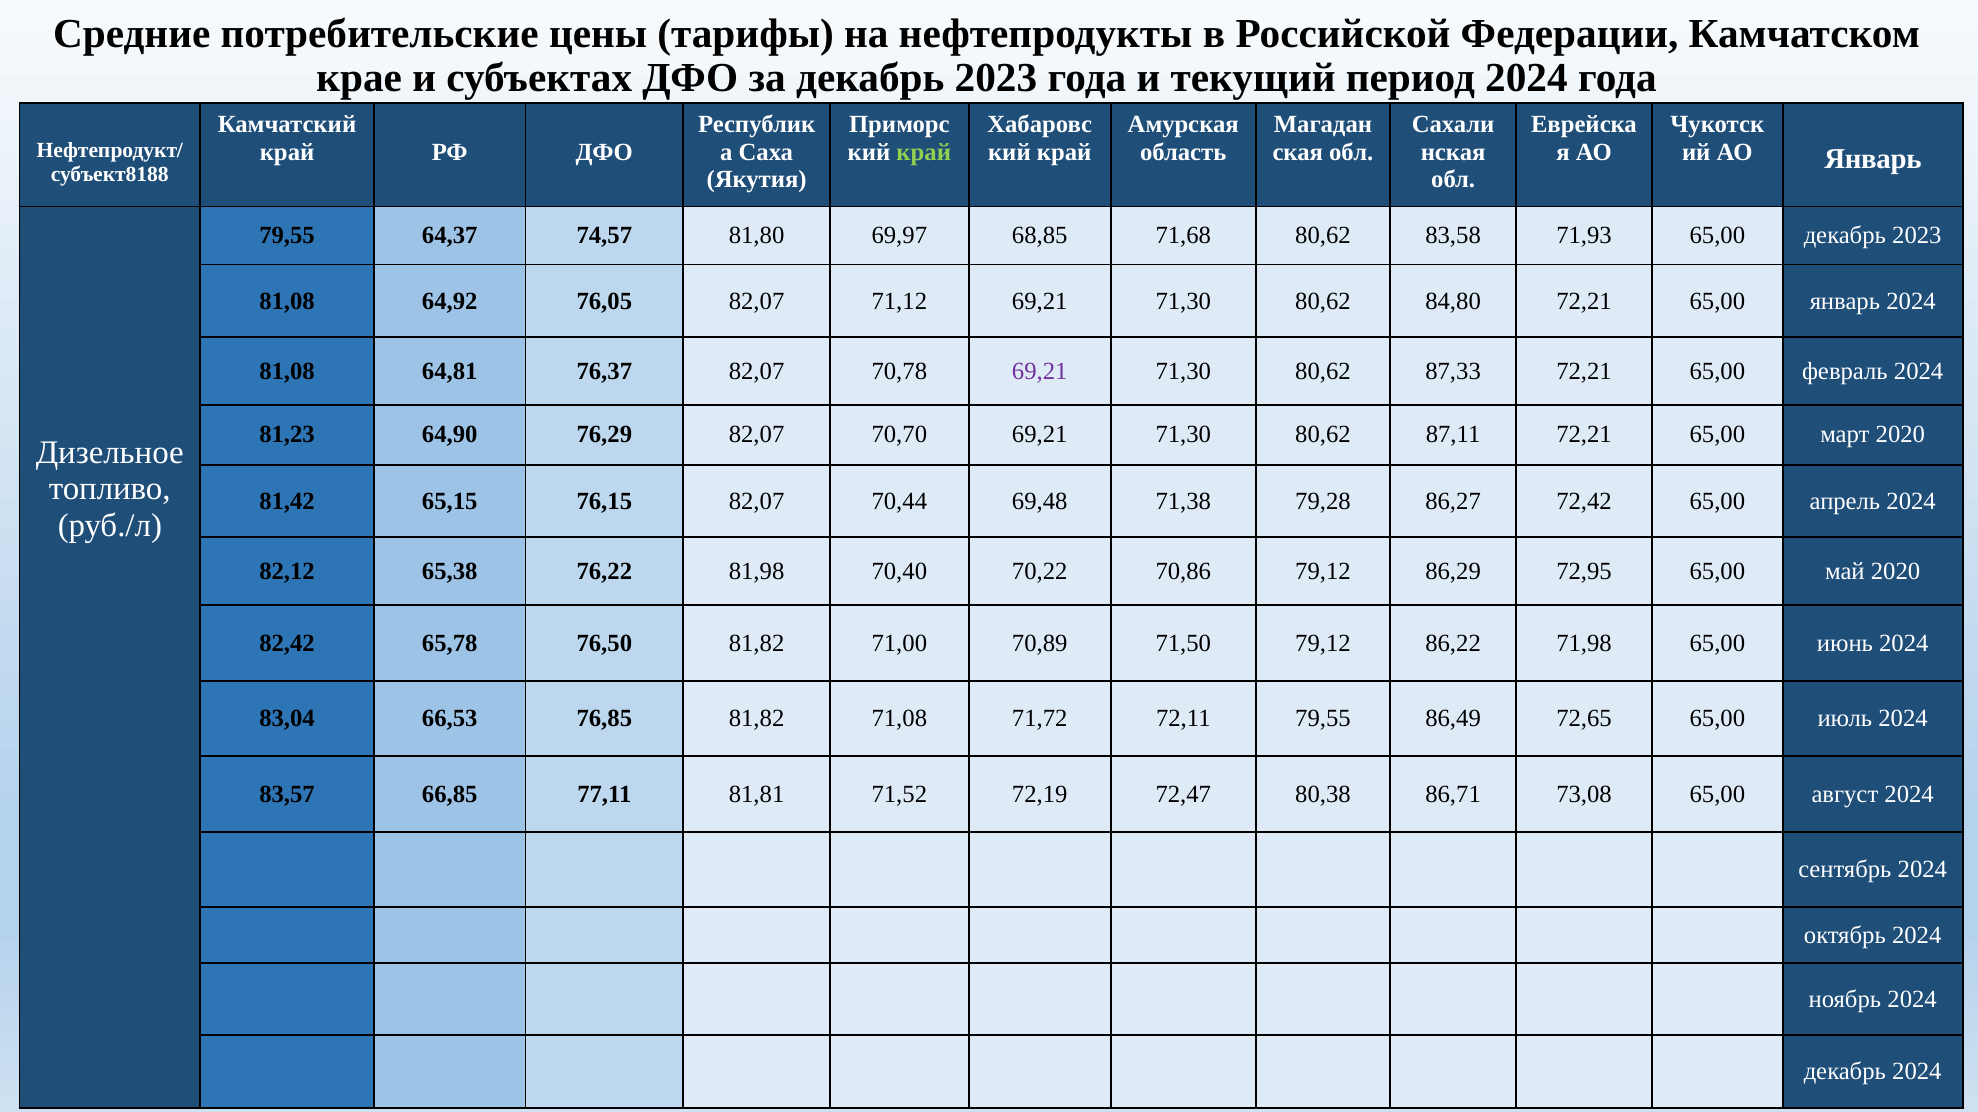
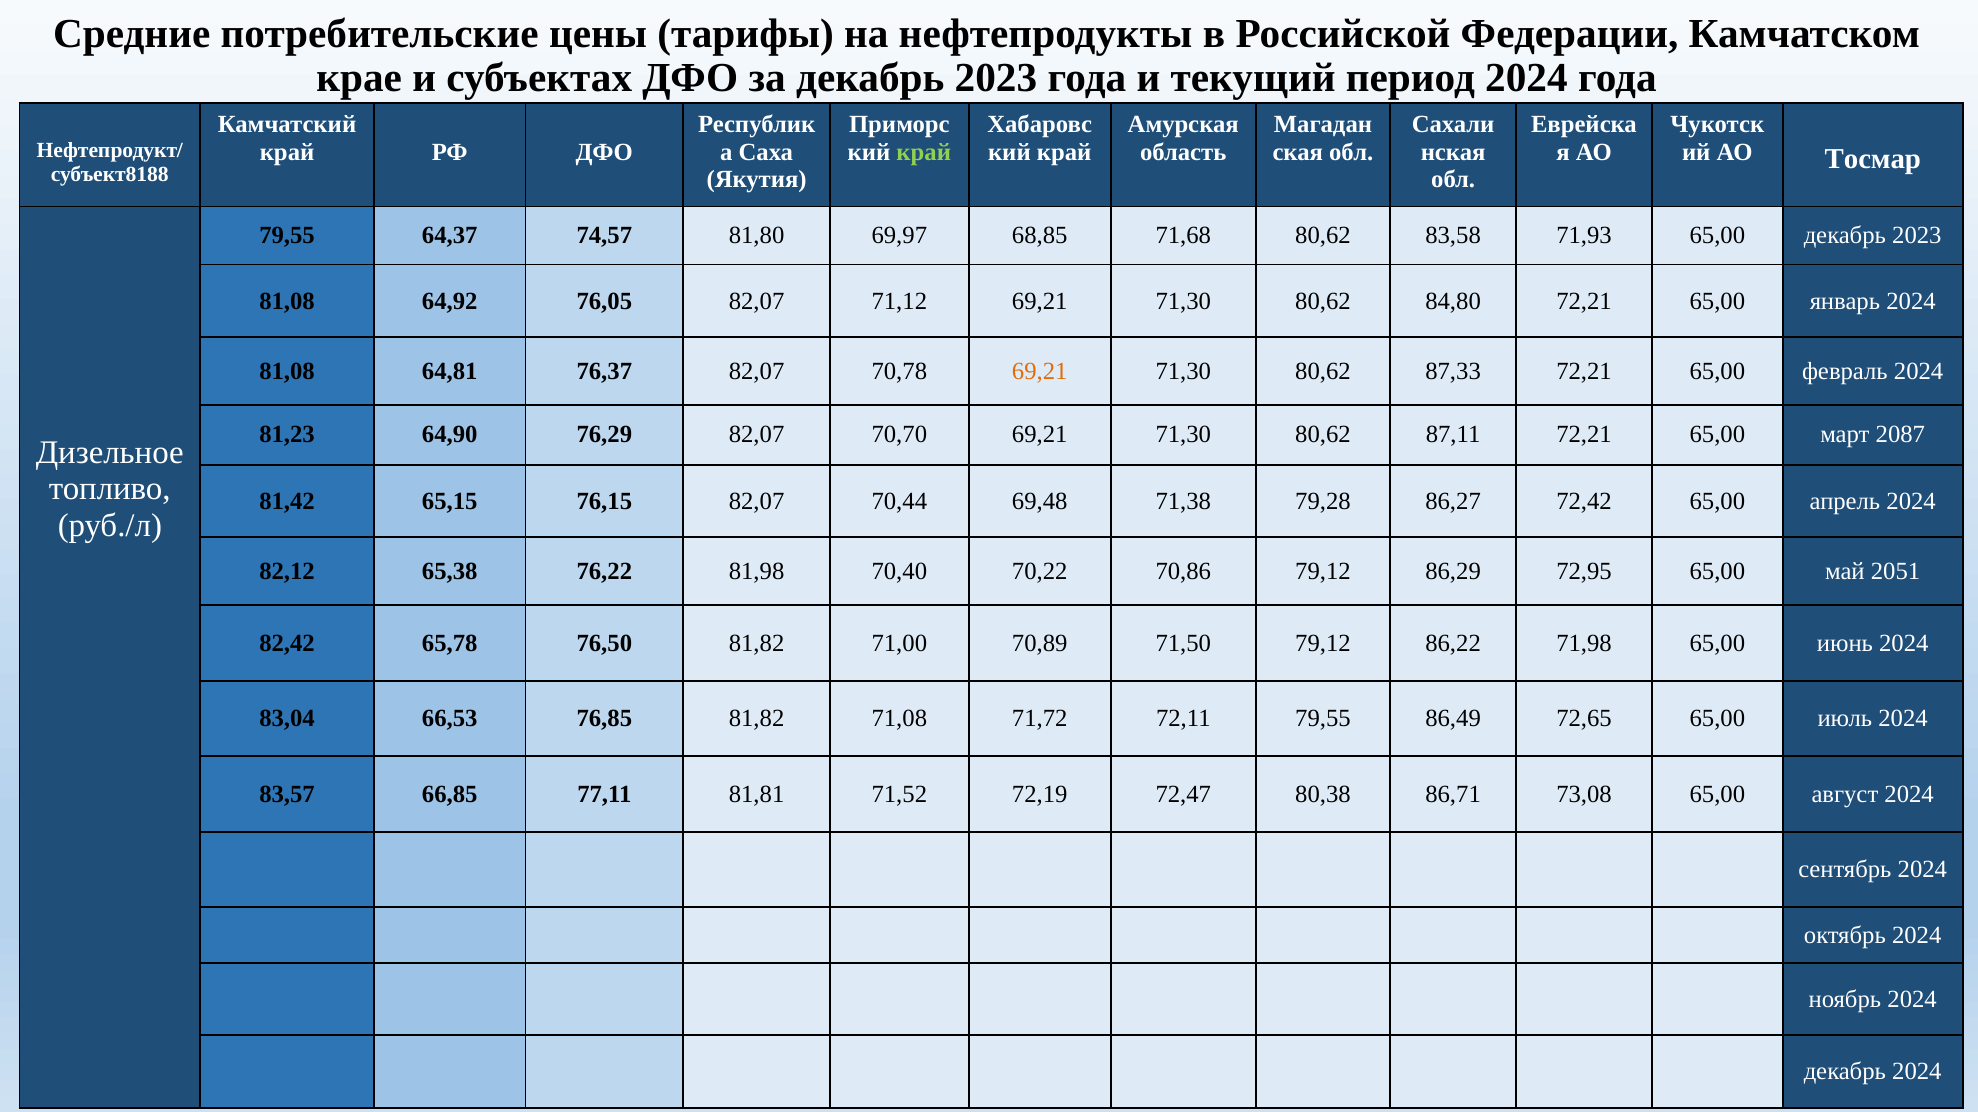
АО Январь: Январь -> Тосмар
69,21 at (1040, 371) colour: purple -> orange
март 2020: 2020 -> 2087
май 2020: 2020 -> 2051
